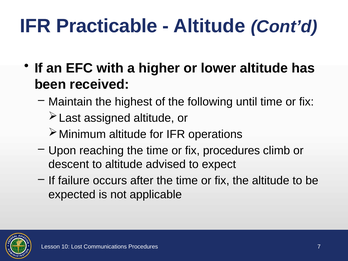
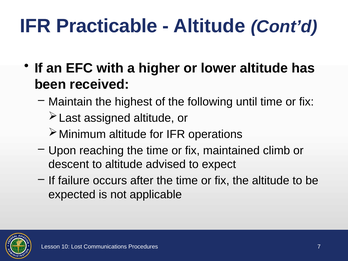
fix procedures: procedures -> maintained
